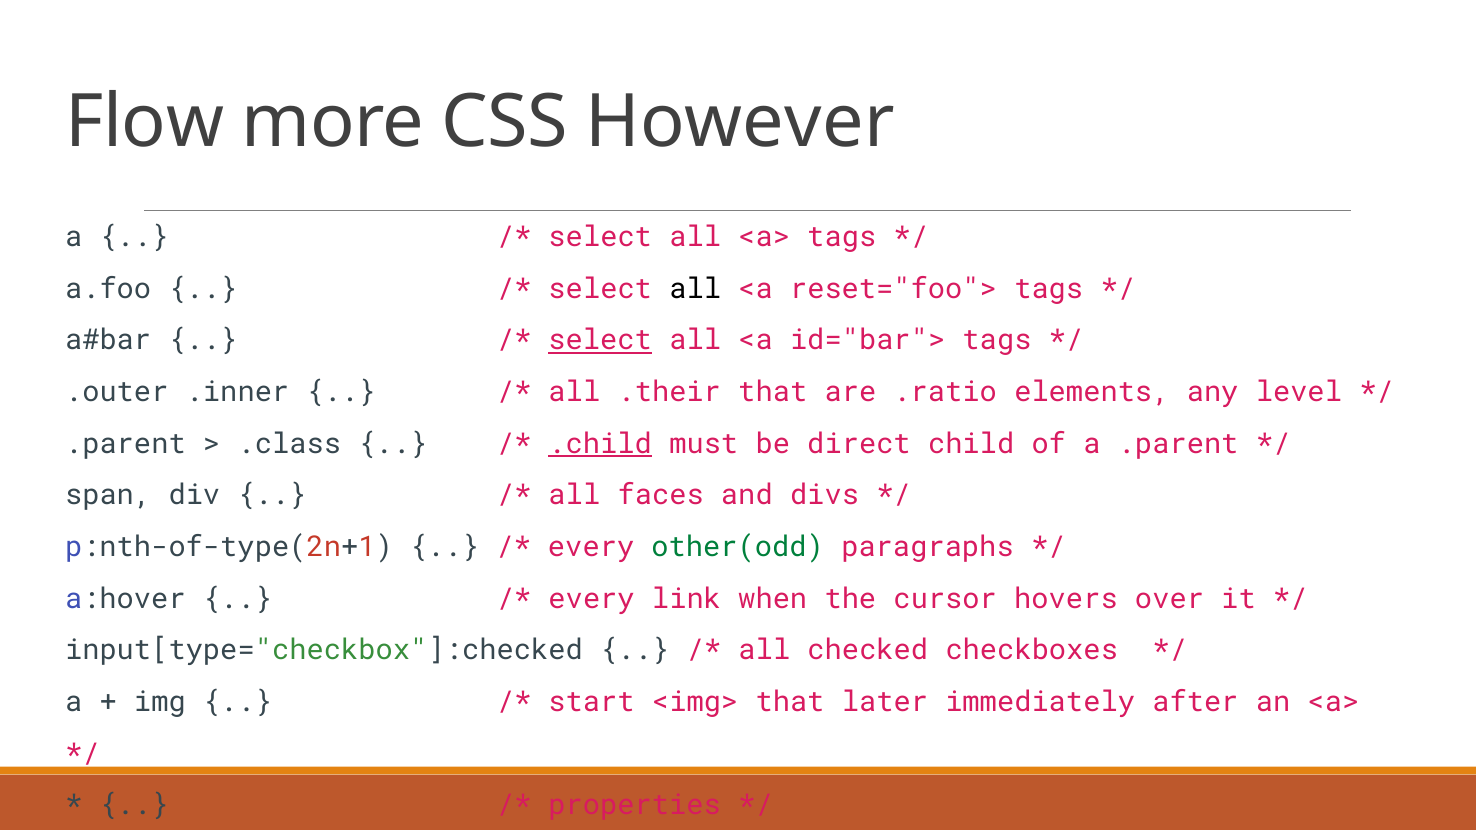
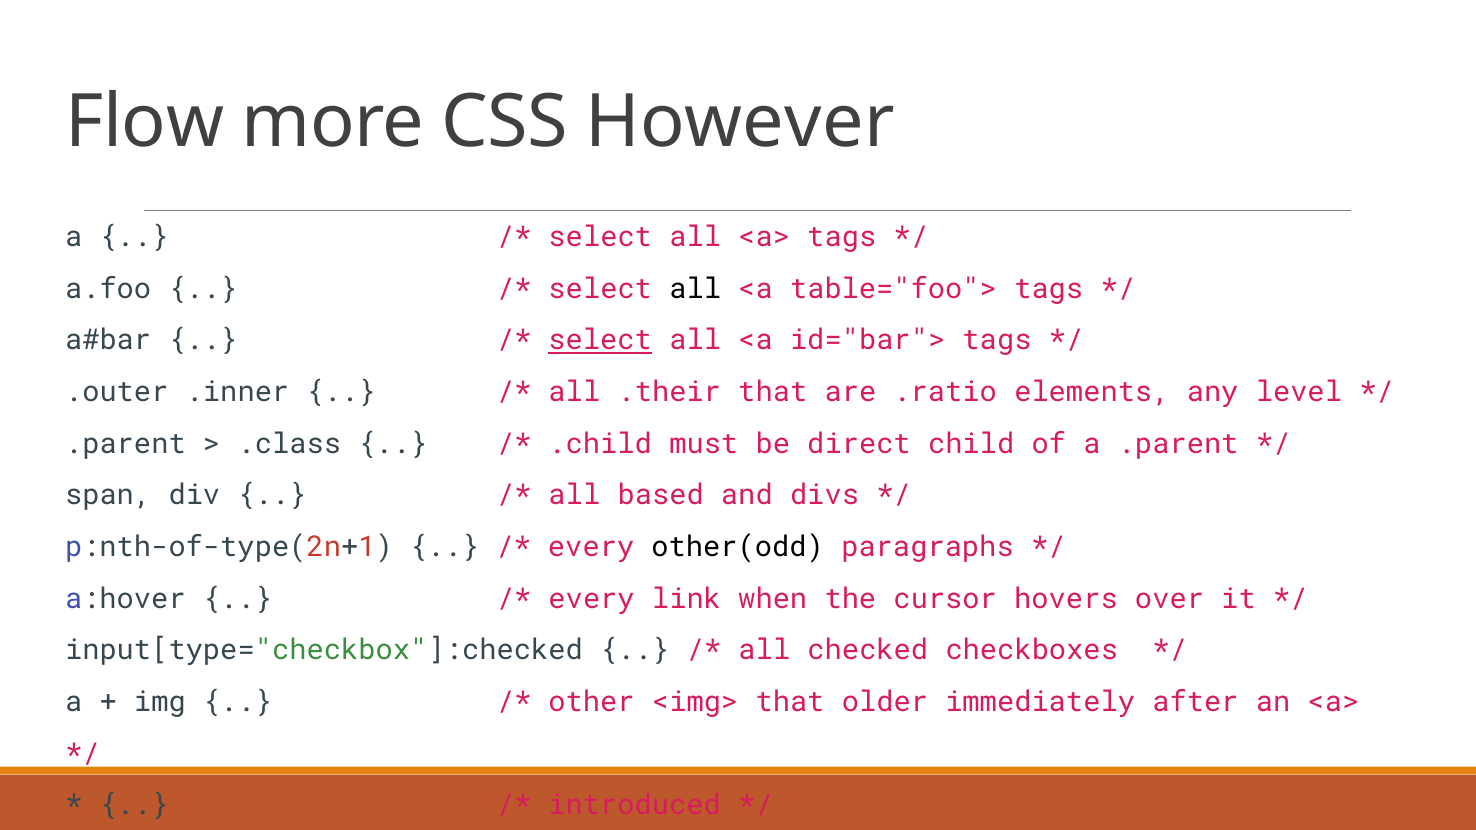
reset="foo">: reset="foo"> -> table="foo">
.child underline: present -> none
faces: faces -> based
other(odd colour: green -> black
start: start -> other
later: later -> older
properties: properties -> introduced
